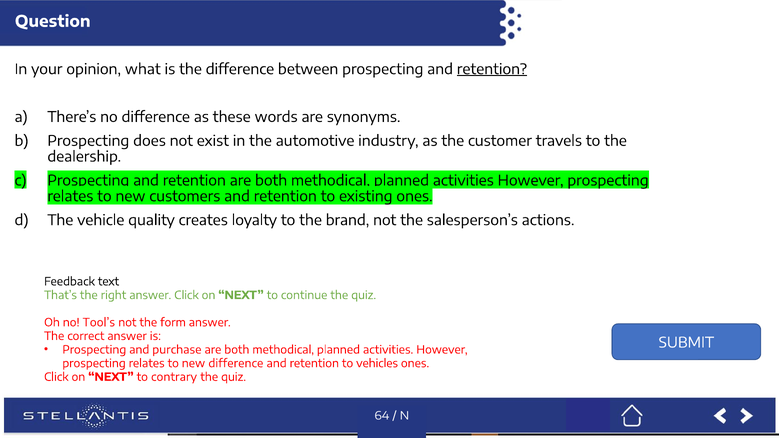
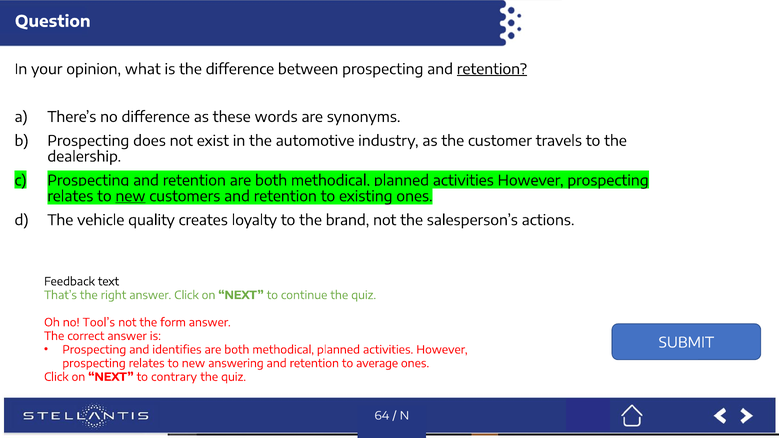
new at (130, 197) underline: none -> present
purchase: purchase -> identifies
new difference: difference -> answering
vehicles: vehicles -> average
